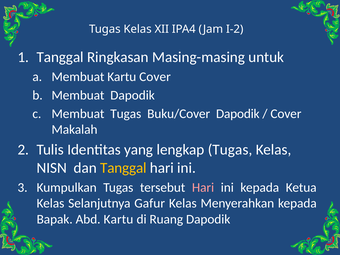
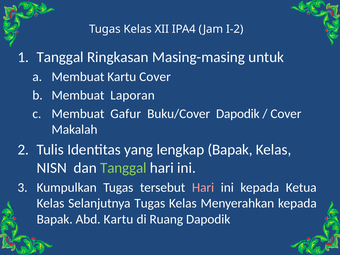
Membuat Dapodik: Dapodik -> Laporan
Membuat Tugas: Tugas -> Gafur
lengkap Tugas: Tugas -> Bapak
Tanggal at (123, 168) colour: yellow -> light green
Selanjutnya Gafur: Gafur -> Tugas
